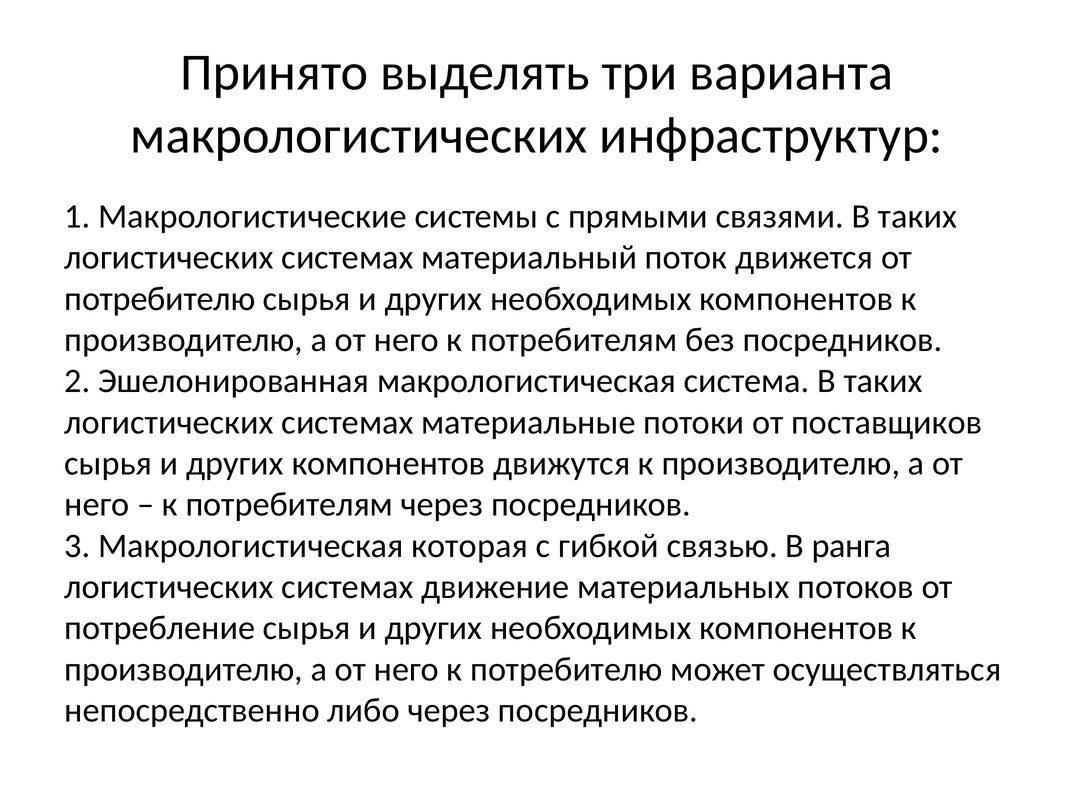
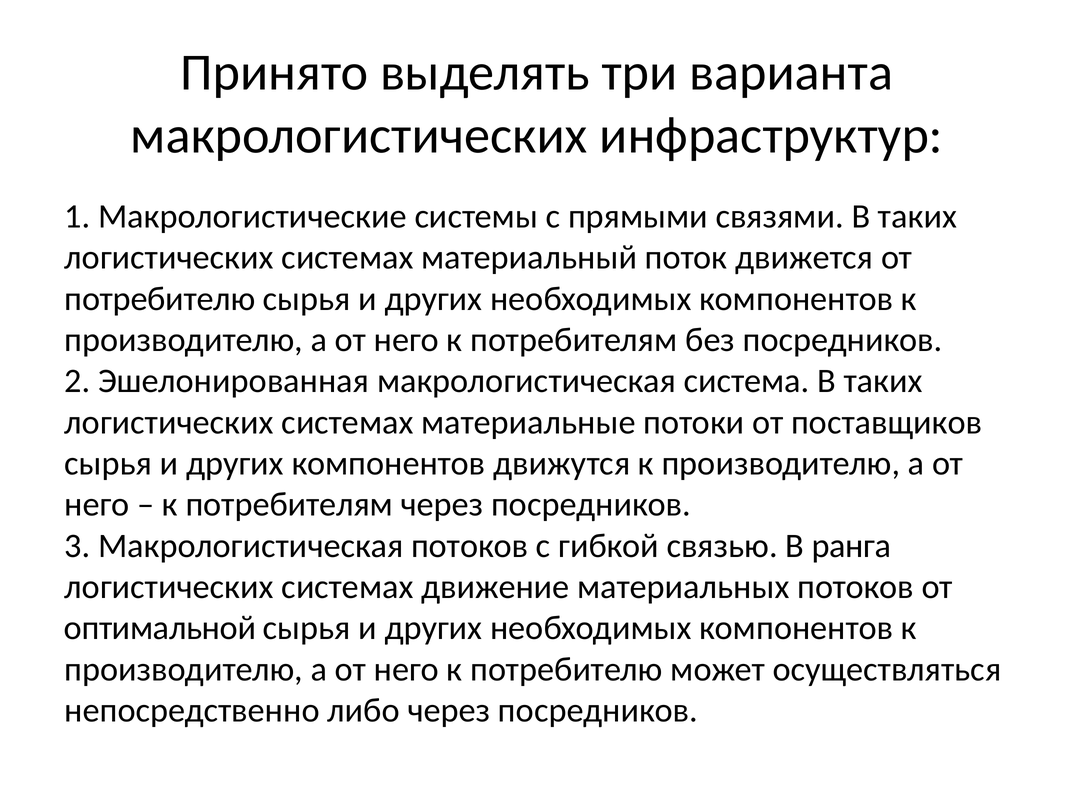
Макрологистическая которая: которая -> потоков
потребление: потребление -> оптимальной
